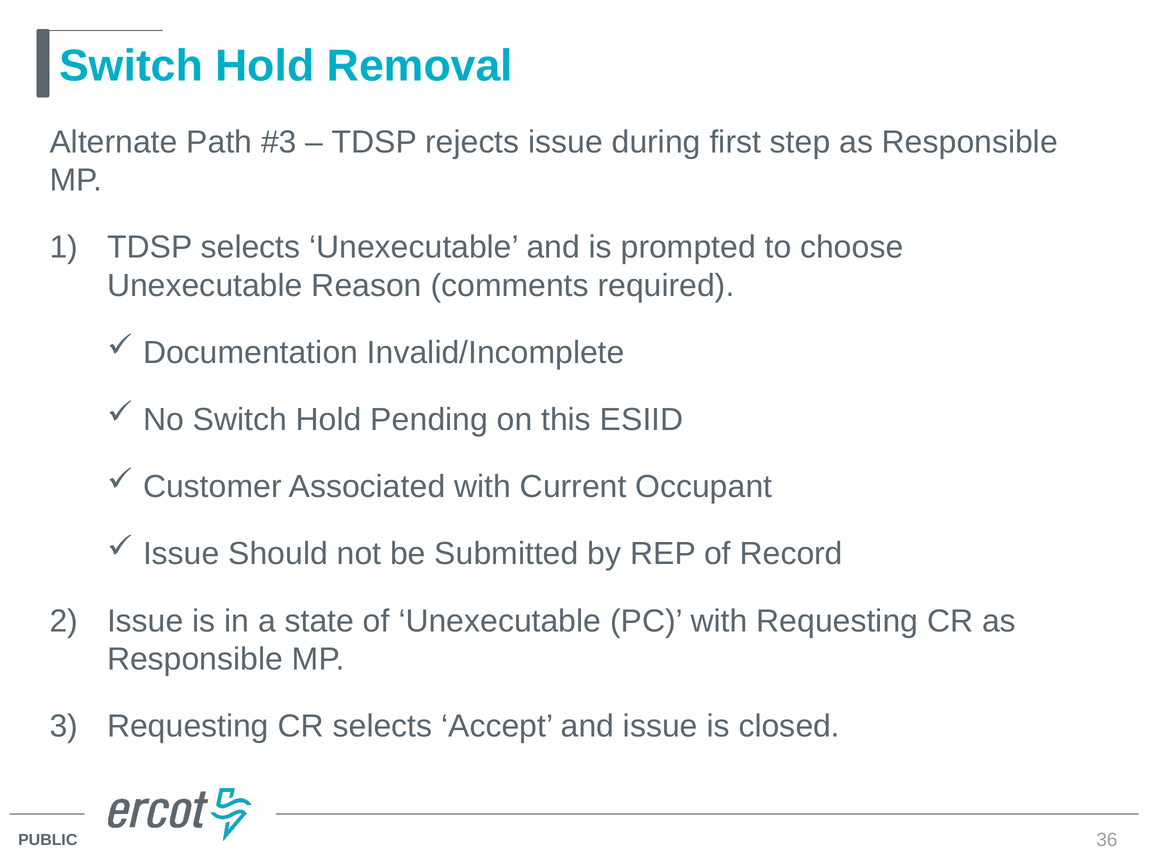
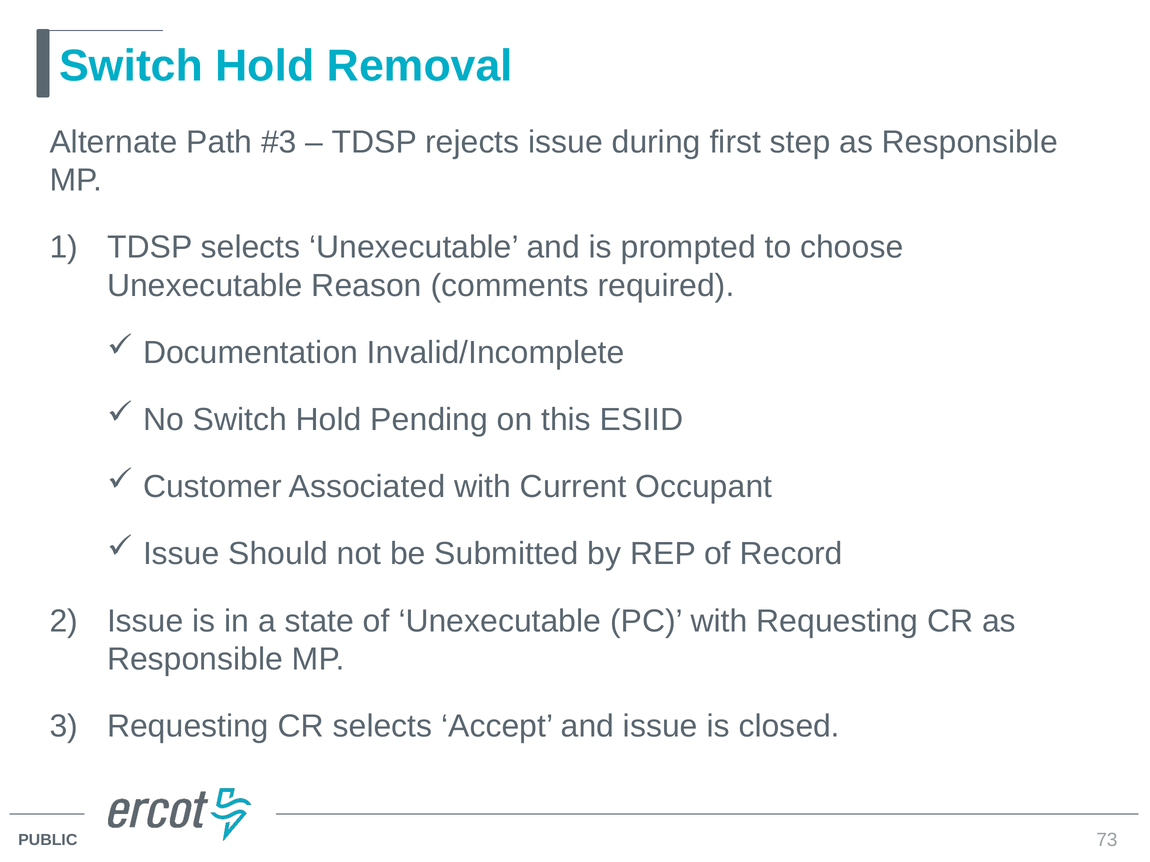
36: 36 -> 73
